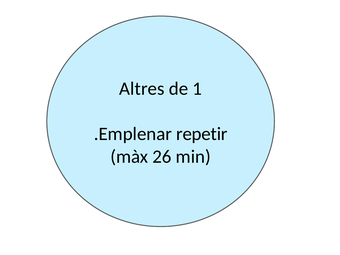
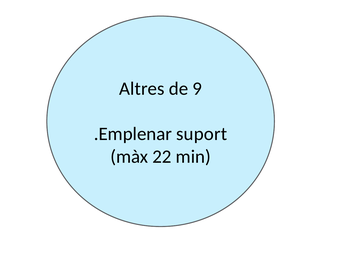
1: 1 -> 9
repetir: repetir -> suport
26: 26 -> 22
